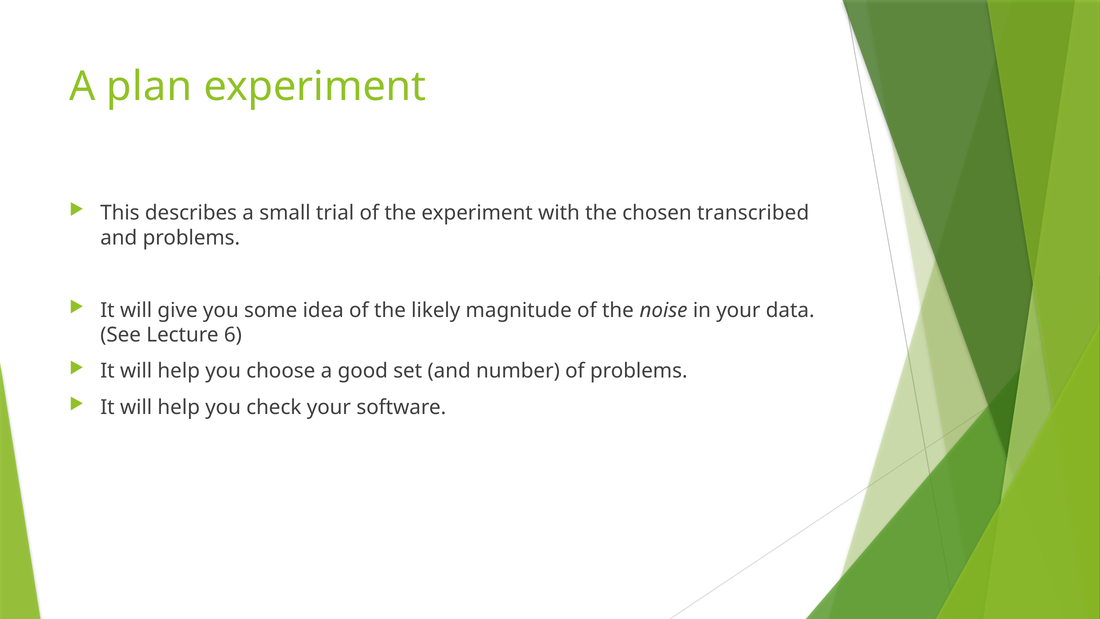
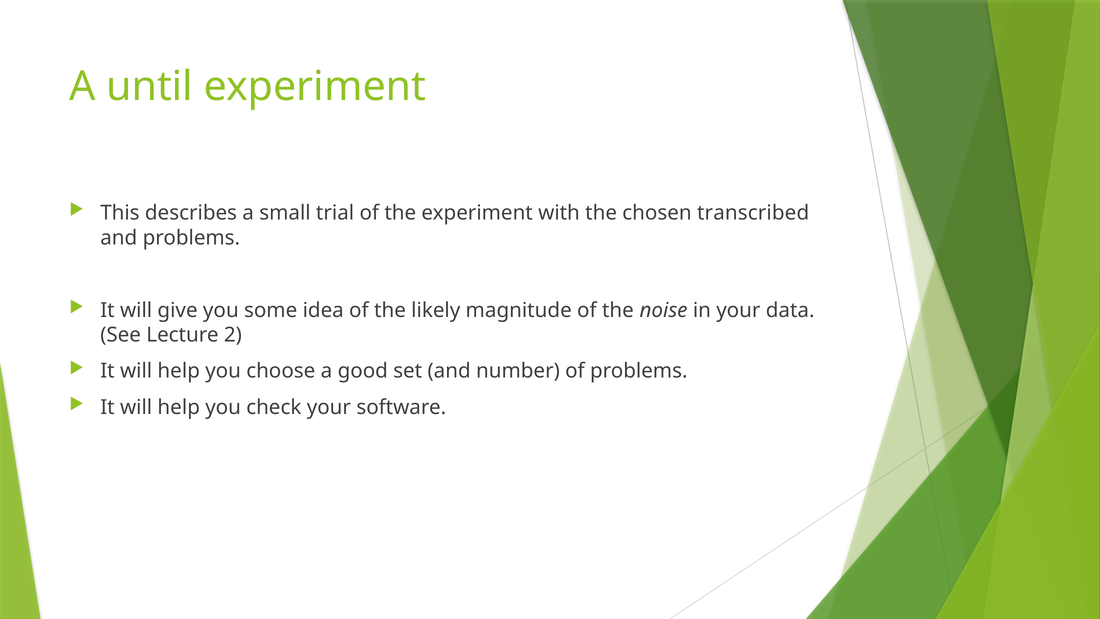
plan: plan -> until
6: 6 -> 2
